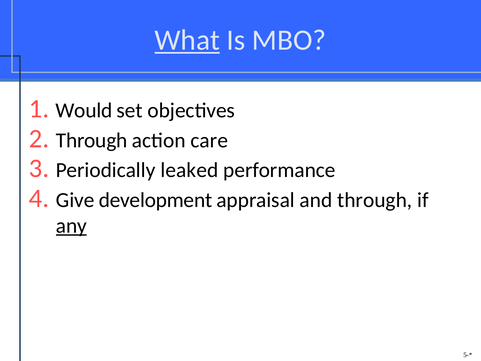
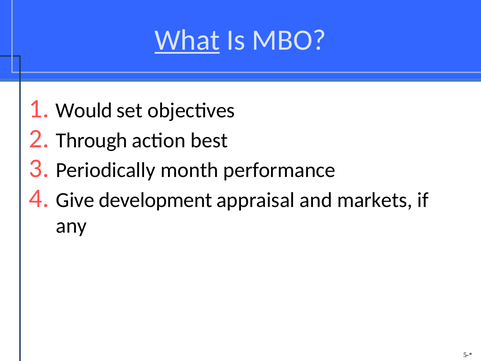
care: care -> best
leaked: leaked -> month
and through: through -> markets
any underline: present -> none
